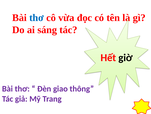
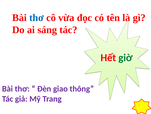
giờ colour: black -> green
